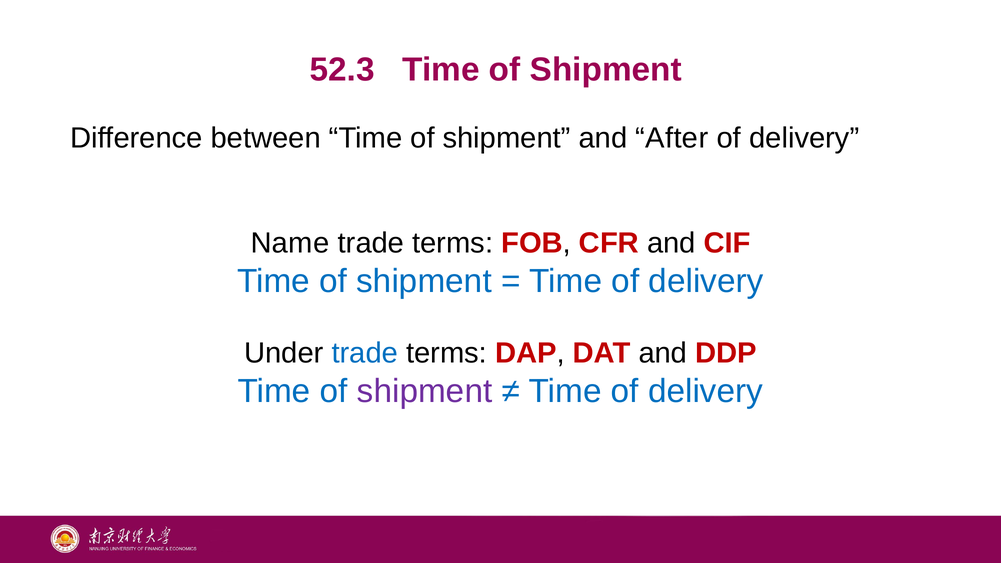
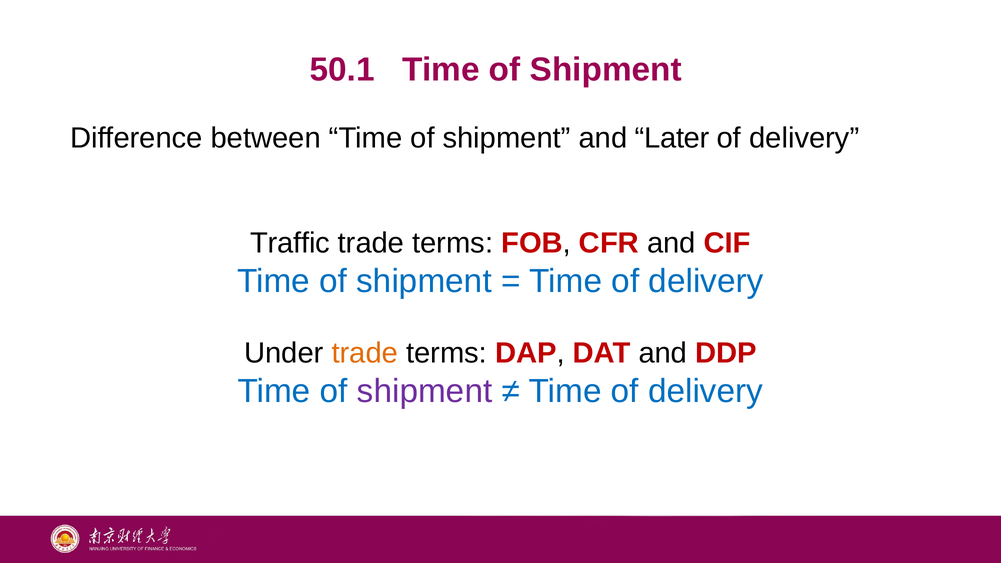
52.3: 52.3 -> 50.1
After: After -> Later
Name: Name -> Traffic
trade at (365, 353) colour: blue -> orange
